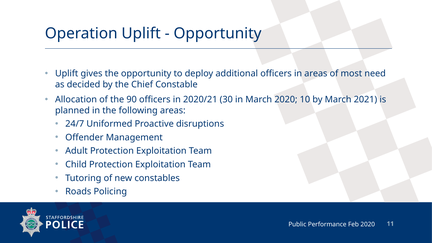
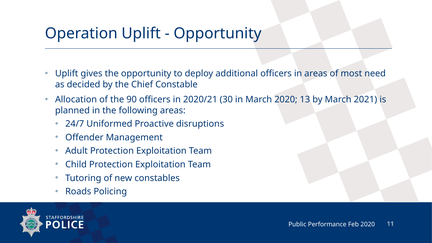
10: 10 -> 13
